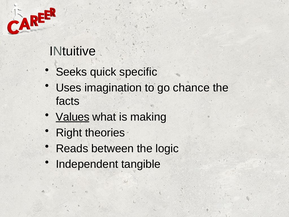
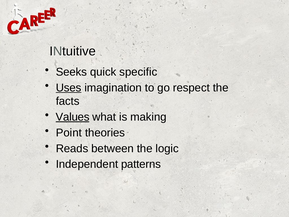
Uses underline: none -> present
chance: chance -> respect
Right: Right -> Point
tangible: tangible -> patterns
